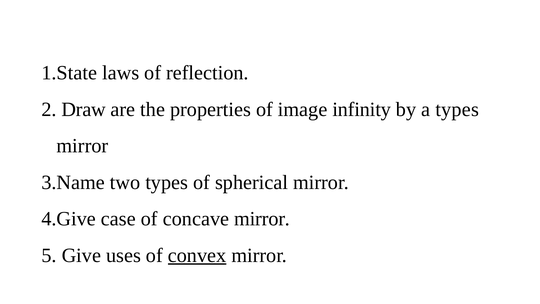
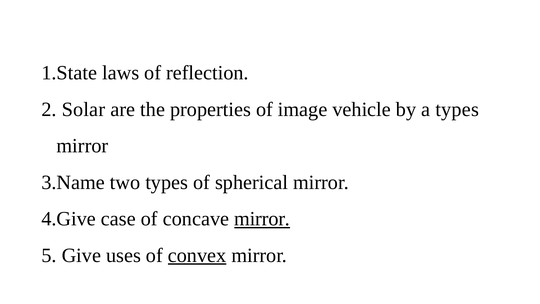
Draw: Draw -> Solar
infinity: infinity -> vehicle
mirror at (262, 219) underline: none -> present
